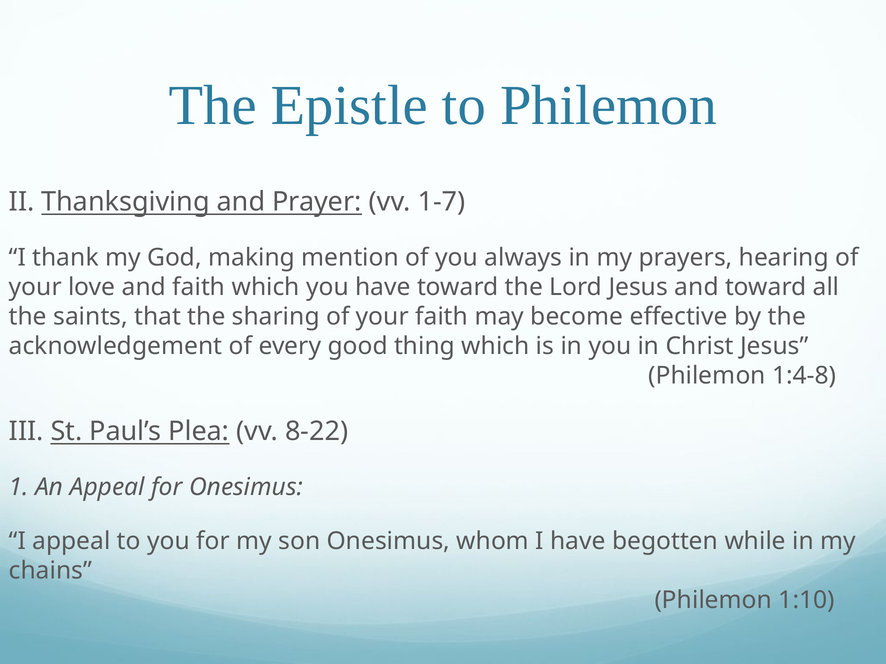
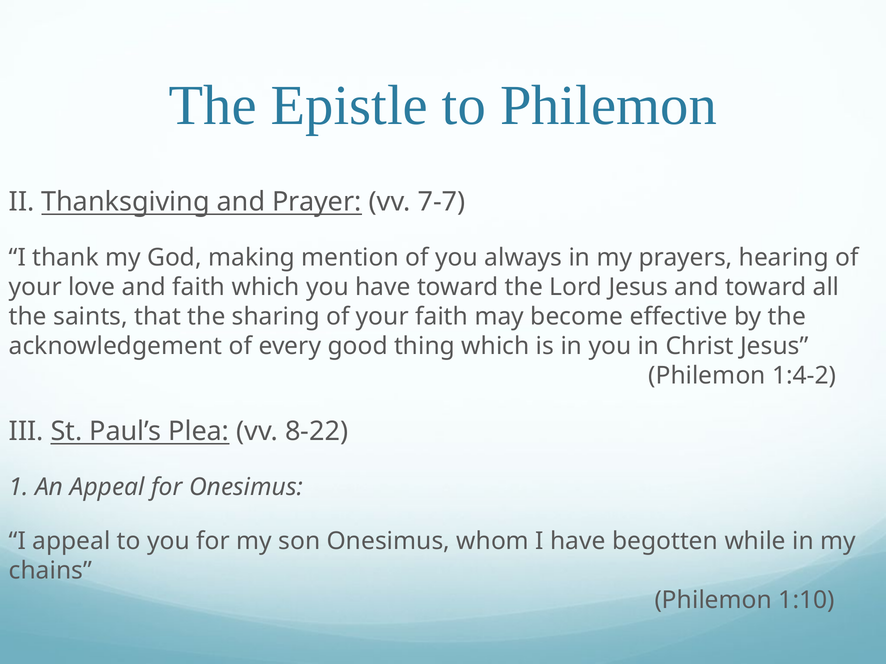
1-7: 1-7 -> 7-7
1:4-8: 1:4-8 -> 1:4-2
